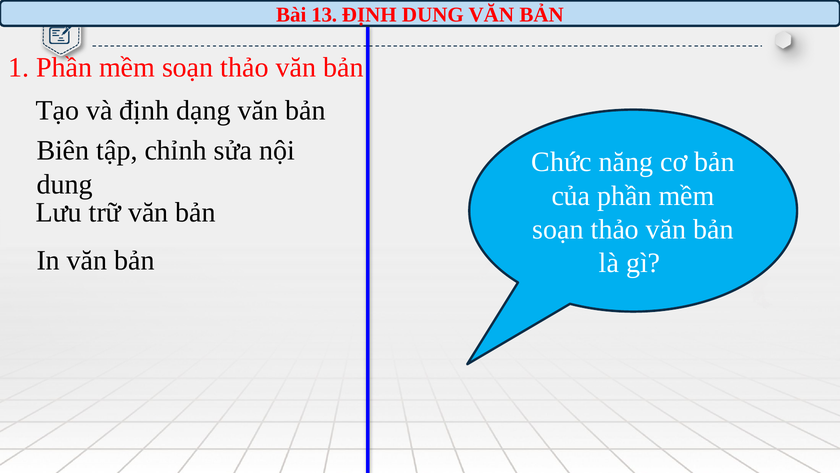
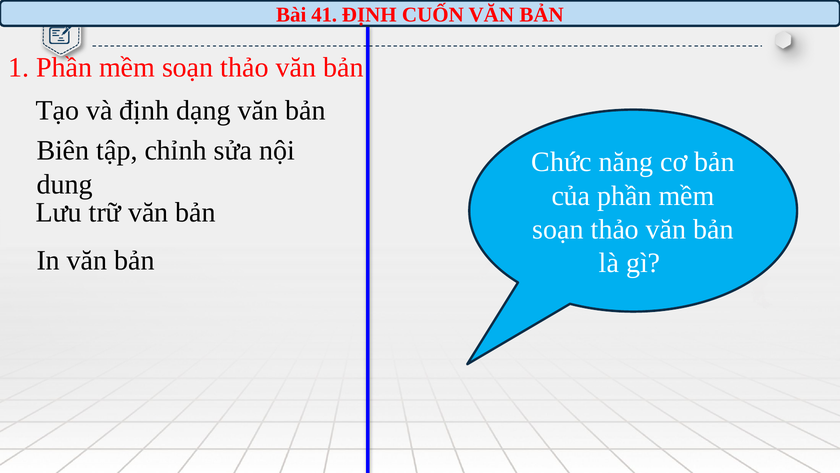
13: 13 -> 41
ĐỊNH DUNG: DUNG -> CUỐN
